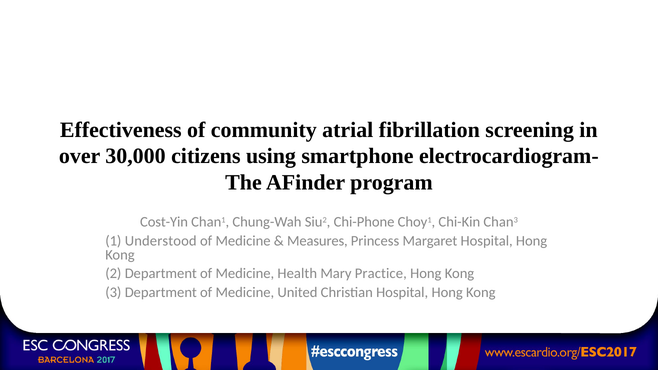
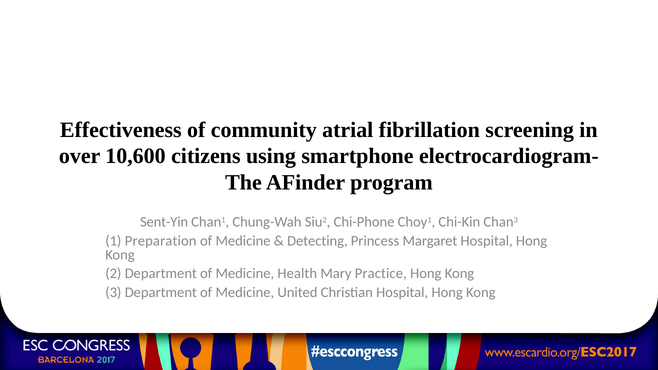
30,000: 30,000 -> 10,600
Cost-Yin: Cost-Yin -> Sent-Yin
Understood: Understood -> Preparation
Measures: Measures -> Detecting
